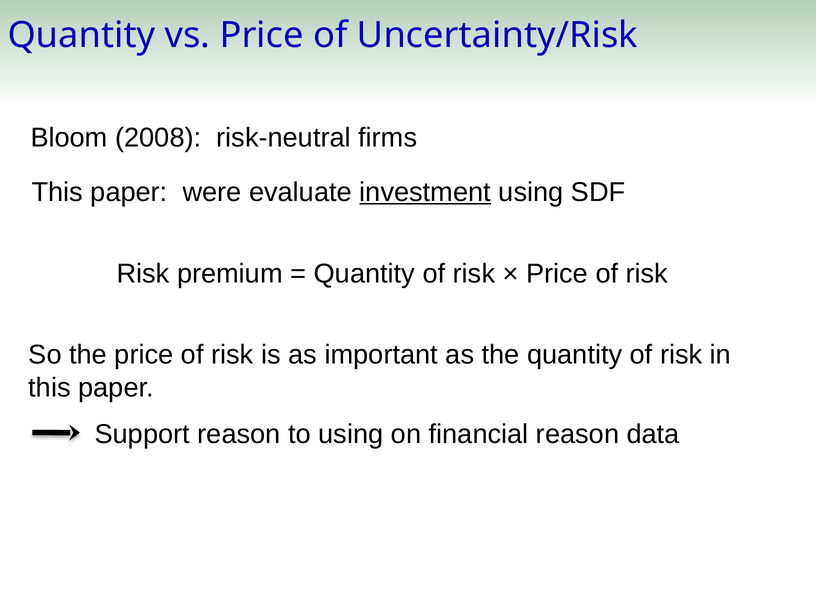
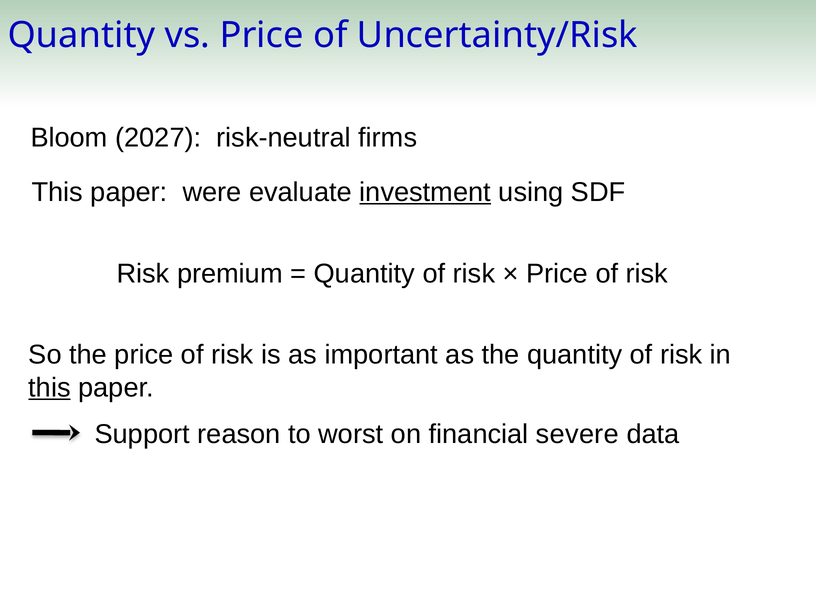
2008: 2008 -> 2027
this at (50, 388) underline: none -> present
to using: using -> worst
financial reason: reason -> severe
